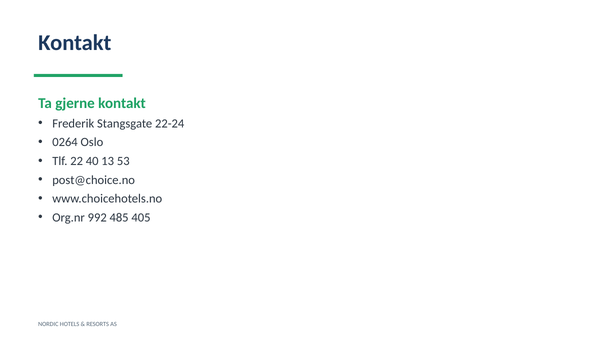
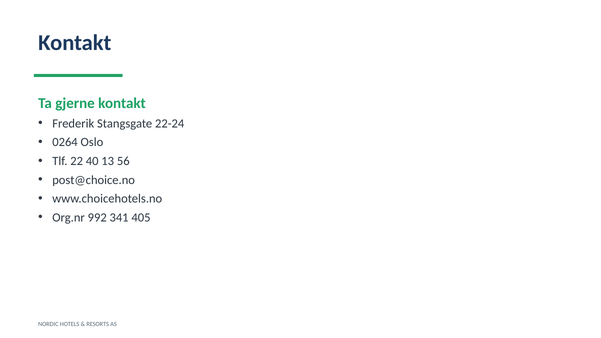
53: 53 -> 56
485: 485 -> 341
